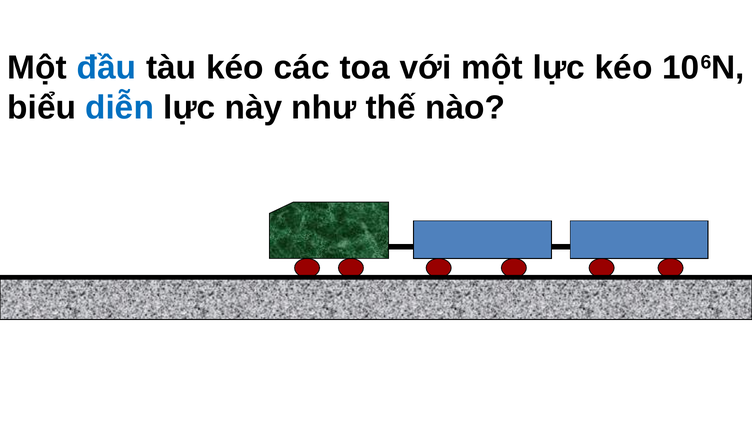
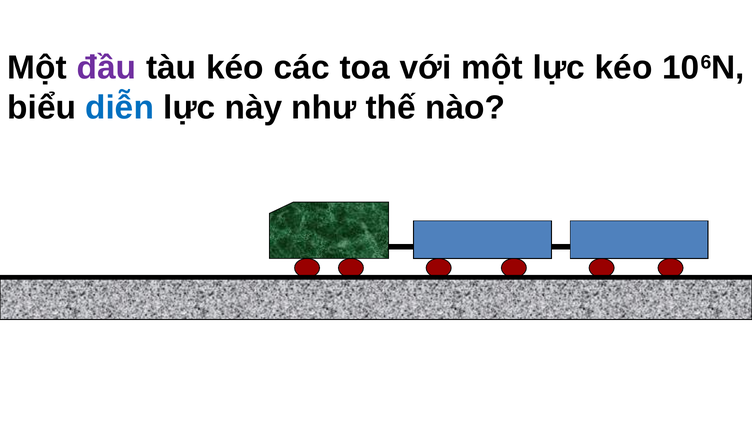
đầu colour: blue -> purple
